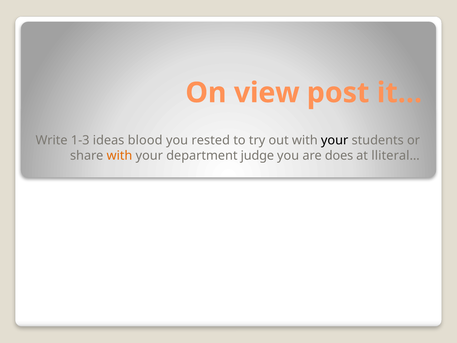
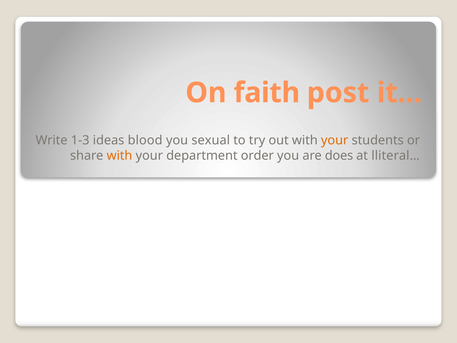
view: view -> faith
rested: rested -> sexual
your at (335, 140) colour: black -> orange
judge: judge -> order
